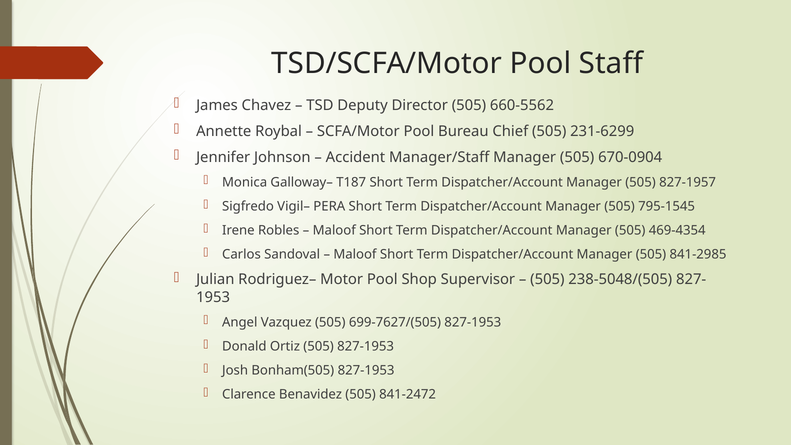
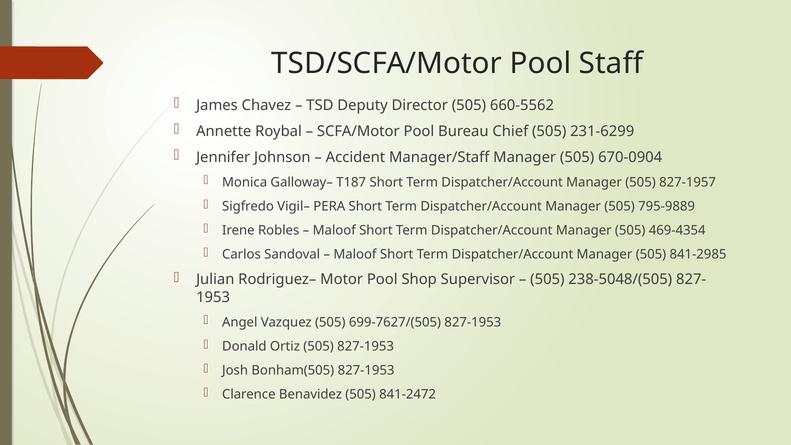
795-1545: 795-1545 -> 795-9889
